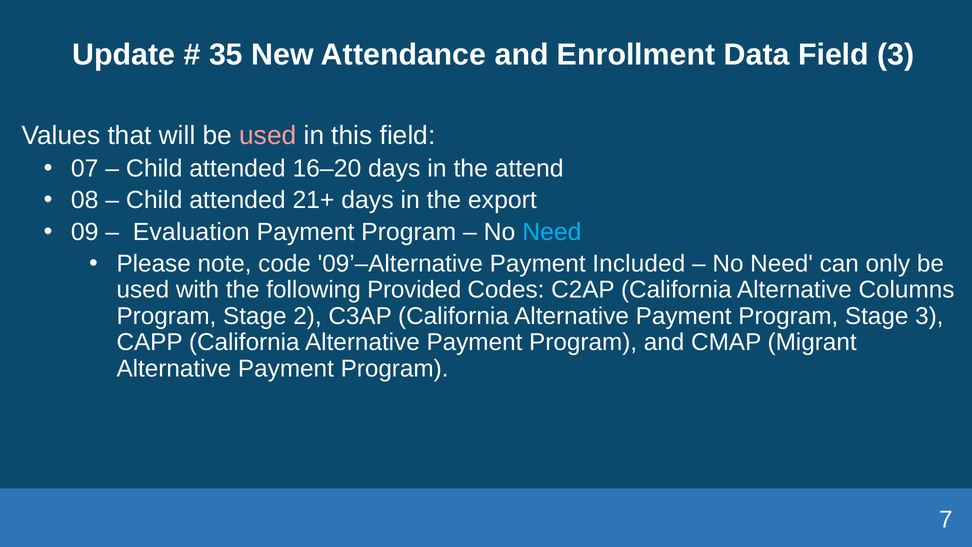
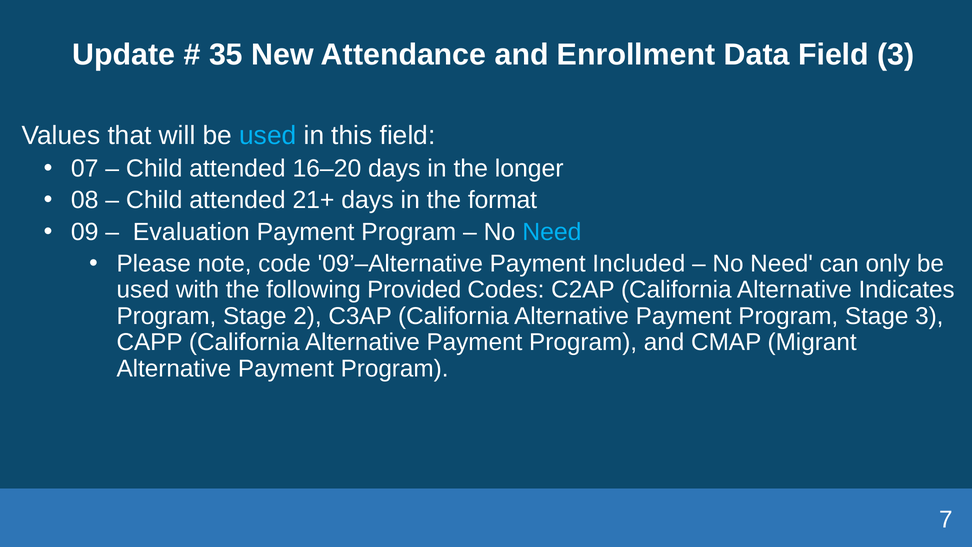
used at (268, 136) colour: pink -> light blue
attend: attend -> longer
export: export -> format
Columns: Columns -> Indicates
